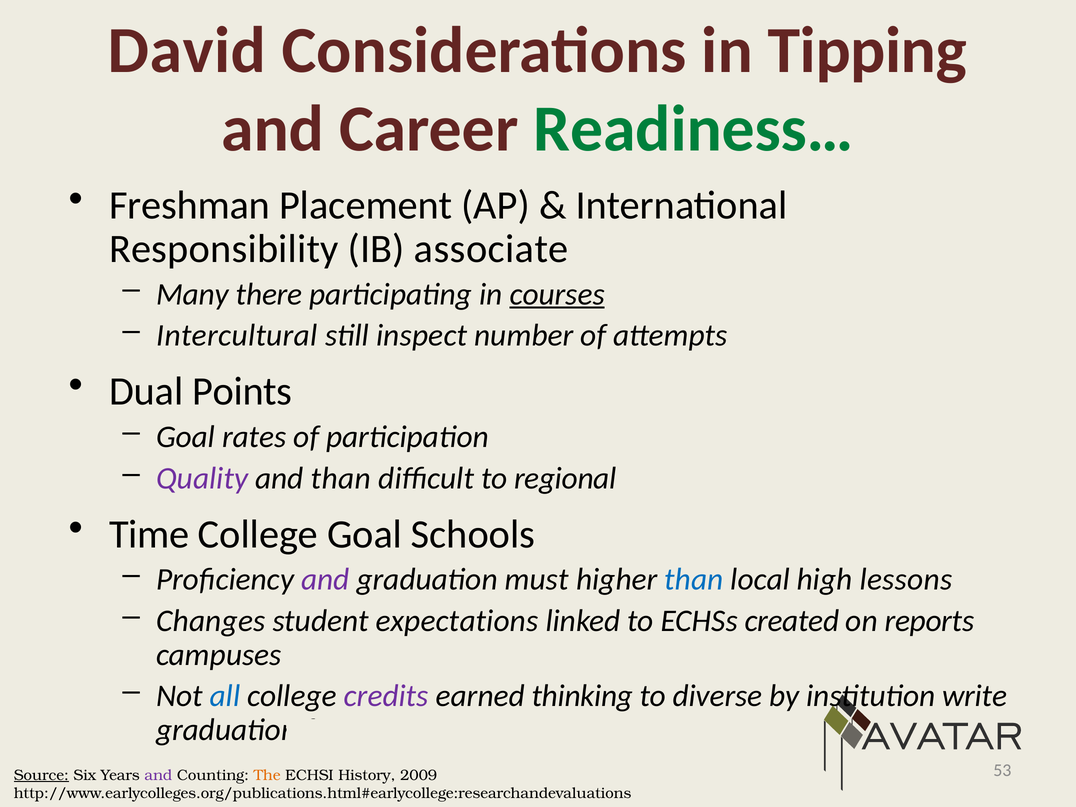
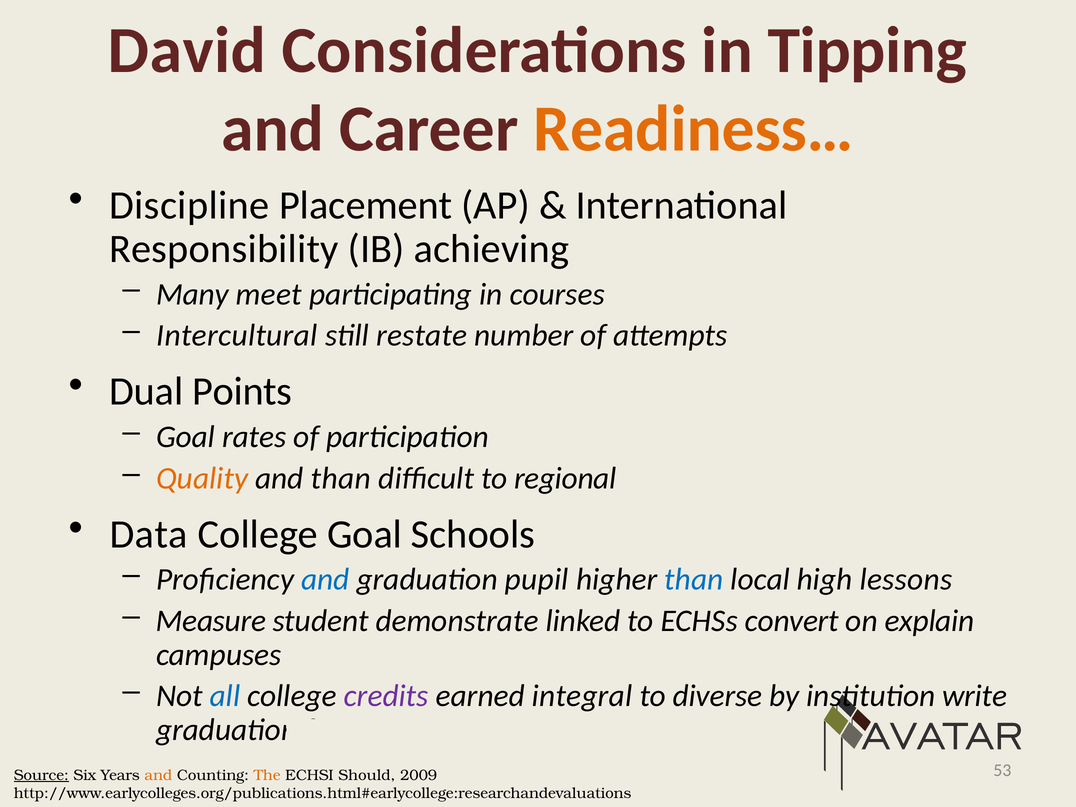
Readiness… colour: green -> orange
Freshman: Freshman -> Discipline
associate: associate -> achieving
there: there -> meet
courses underline: present -> none
inspect: inspect -> restate
Quality colour: purple -> orange
Time: Time -> Data
and at (325, 579) colour: purple -> blue
must: must -> pupil
Changes: Changes -> Measure
expectations: expectations -> demonstrate
created: created -> convert
reports: reports -> explain
thinking: thinking -> integral
and at (158, 775) colour: purple -> orange
History: History -> Should
